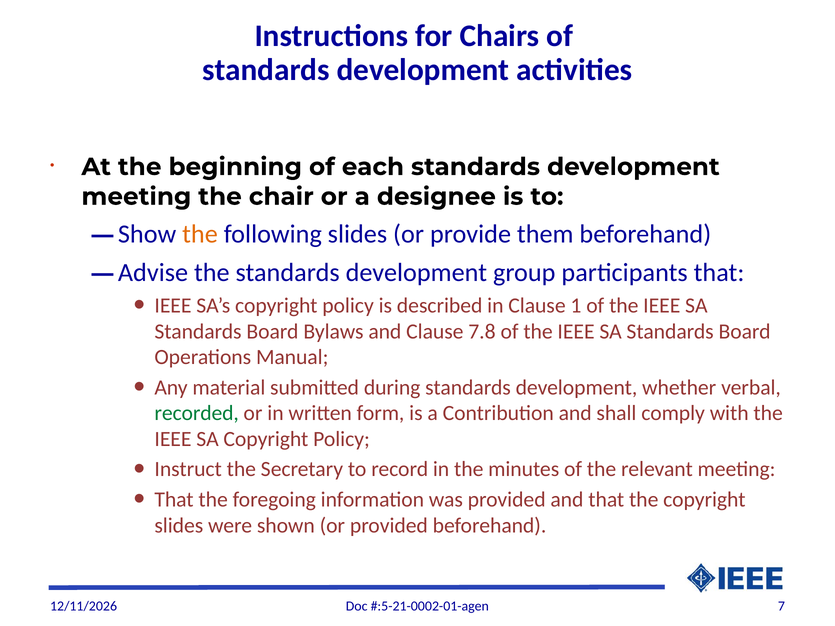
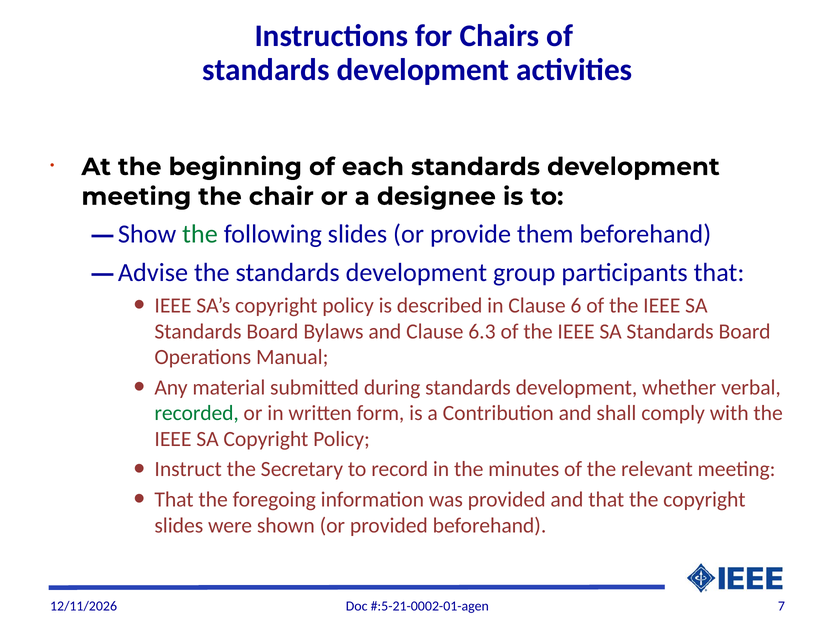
the at (200, 234) colour: orange -> green
1: 1 -> 6
7.8: 7.8 -> 6.3
